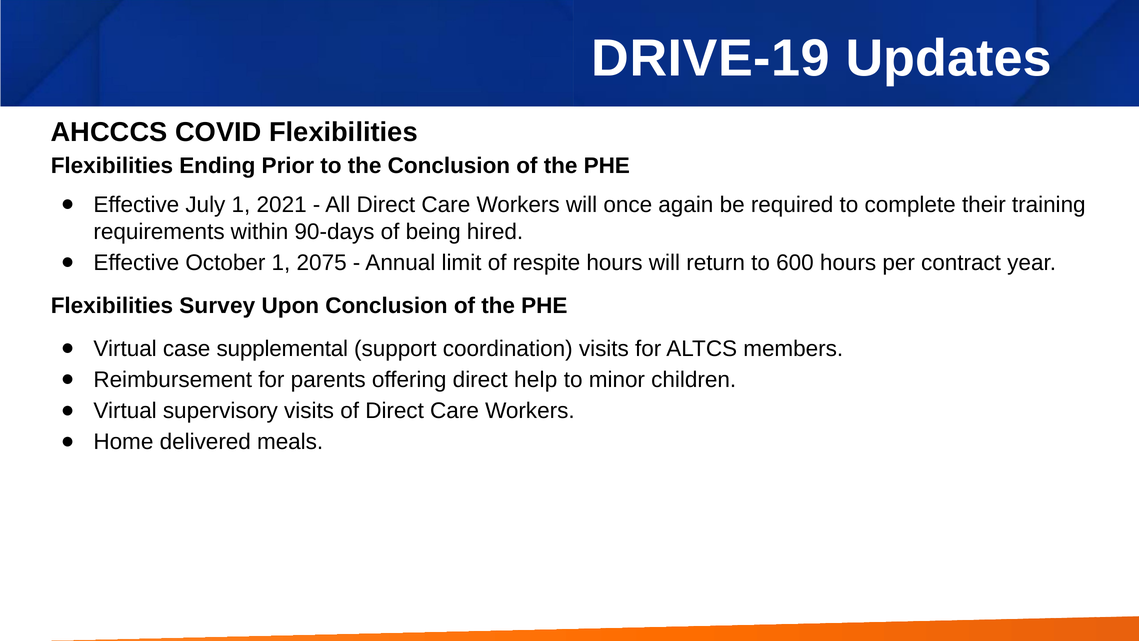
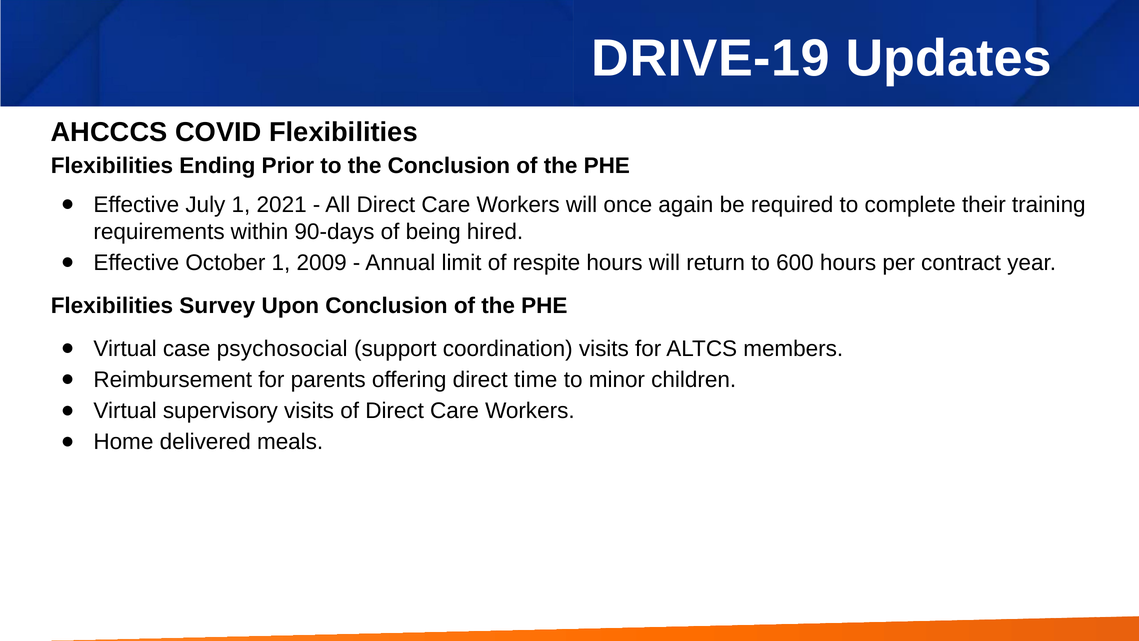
2075: 2075 -> 2009
supplemental: supplemental -> psychosocial
help: help -> time
